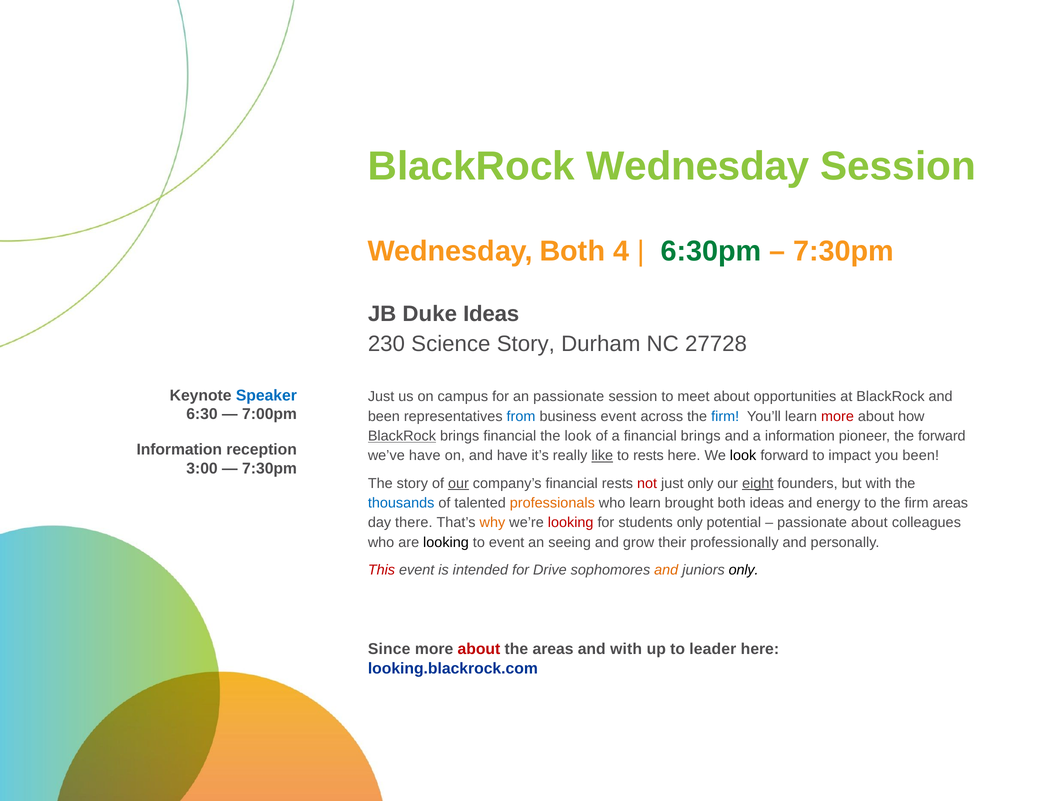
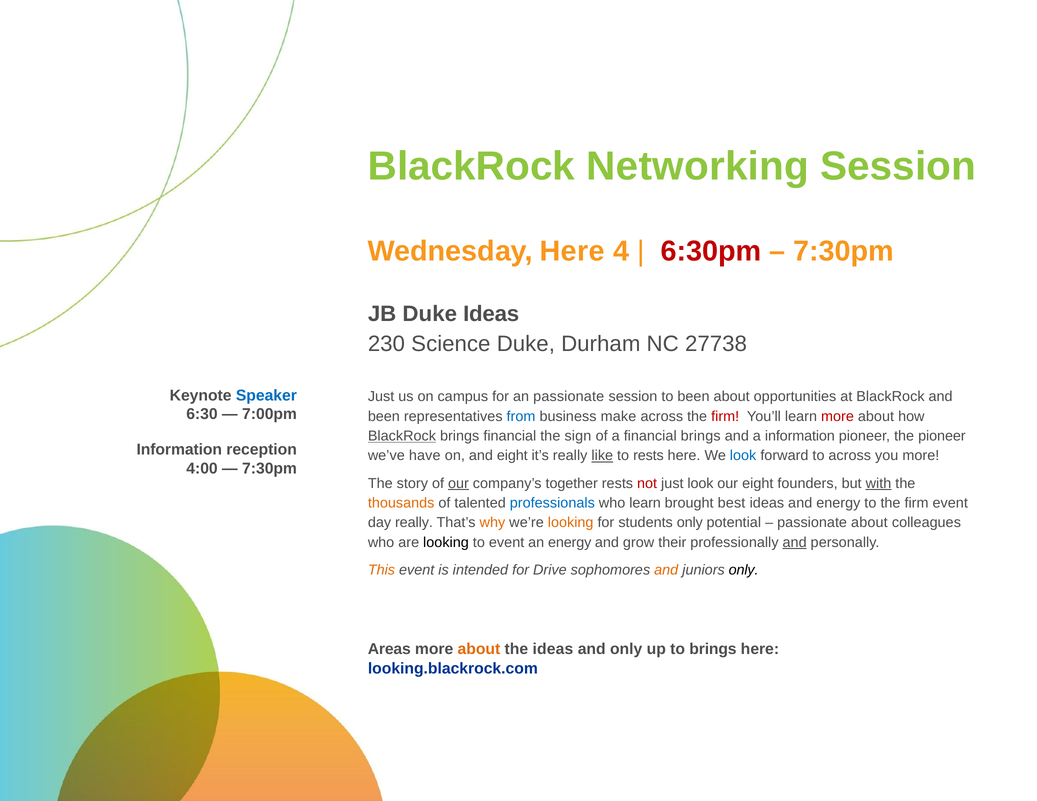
BlackRock Wednesday: Wednesday -> Networking
Wednesday Both: Both -> Here
6:30pm colour: green -> red
Science Story: Story -> Duke
27728: 27728 -> 27738
to meet: meet -> been
business event: event -> make
firm at (725, 416) colour: blue -> red
the look: look -> sign
the forward: forward -> pioneer
and have: have -> eight
look at (743, 456) colour: black -> blue
to impact: impact -> across
you been: been -> more
3:00: 3:00 -> 4:00
company’s financial: financial -> together
just only: only -> look
eight at (758, 483) underline: present -> none
with at (878, 483) underline: none -> present
thousands colour: blue -> orange
professionals colour: orange -> blue
brought both: both -> best
firm areas: areas -> event
day there: there -> really
looking at (571, 523) colour: red -> orange
an seeing: seeing -> energy
and at (795, 543) underline: none -> present
This colour: red -> orange
Since: Since -> Areas
about at (479, 649) colour: red -> orange
the areas: areas -> ideas
and with: with -> only
to leader: leader -> brings
